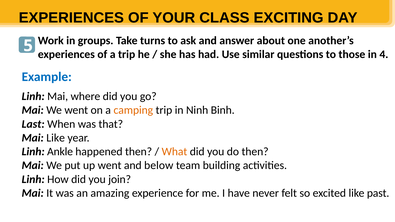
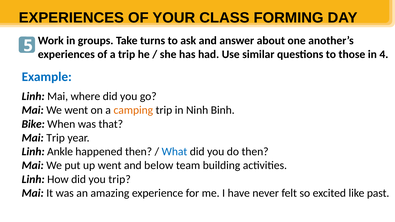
EXCITING: EXCITING -> FORMING
Last: Last -> Bike
Mai Like: Like -> Trip
What colour: orange -> blue
you join: join -> trip
